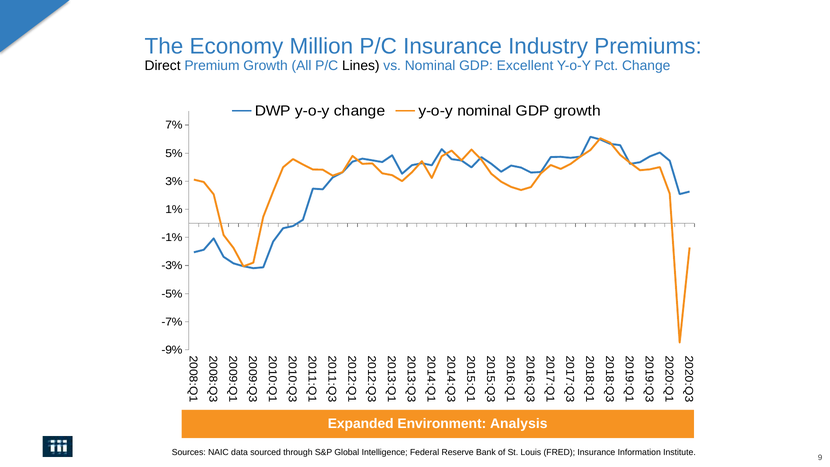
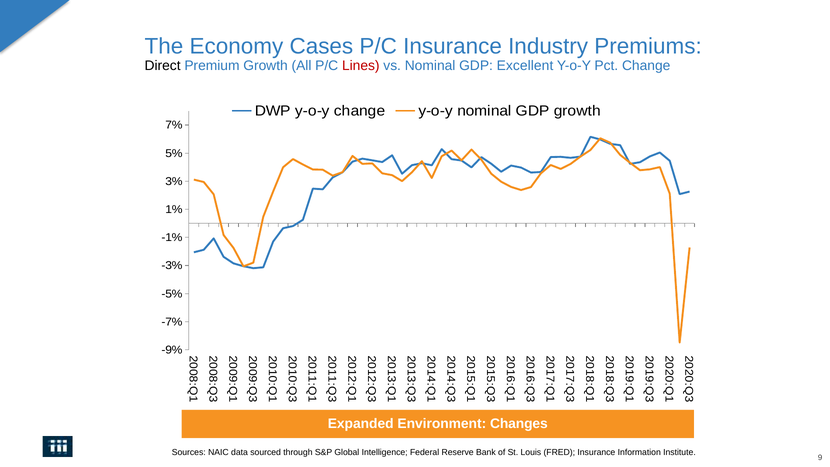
Million: Million -> Cases
Lines colour: black -> red
Analysis: Analysis -> Changes
